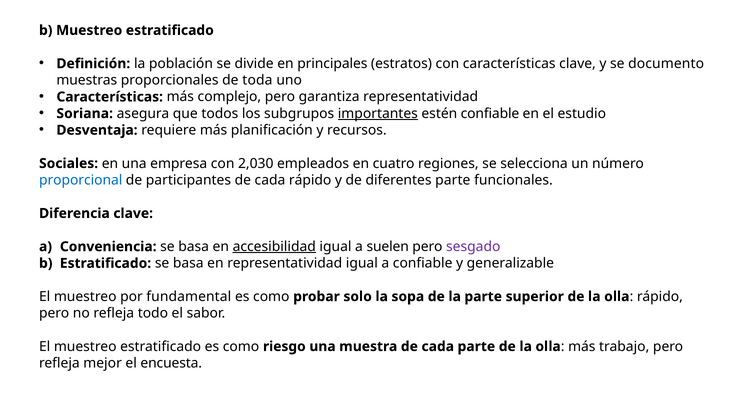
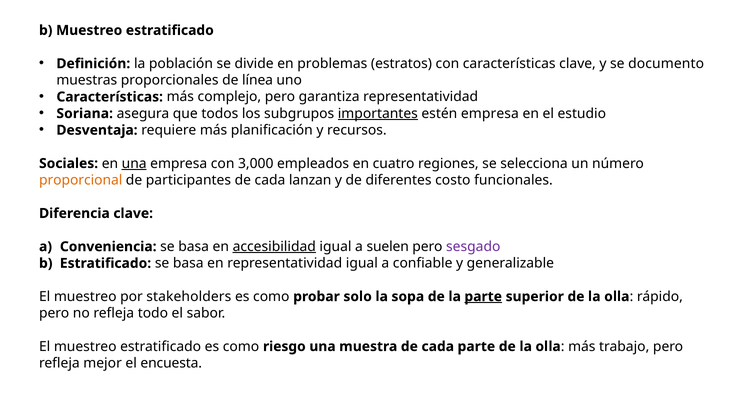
principales: principales -> problemas
toda: toda -> línea
estén confiable: confiable -> empresa
una at (134, 164) underline: none -> present
2,030: 2,030 -> 3,000
proporcional colour: blue -> orange
cada rápido: rápido -> lanzan
diferentes parte: parte -> costo
fundamental: fundamental -> stakeholders
parte at (483, 297) underline: none -> present
